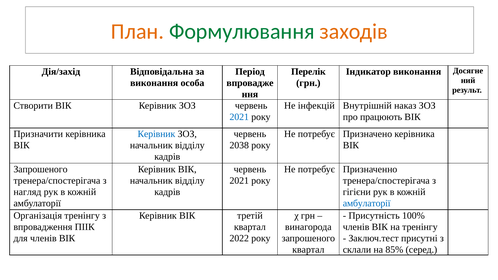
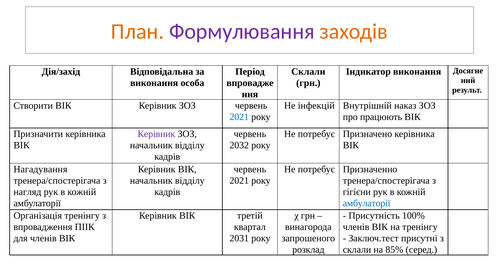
Формулювання colour: green -> purple
Перелік at (308, 72): Перелік -> Склали
Керівник at (156, 134) colour: blue -> purple
2038: 2038 -> 2032
Запрошеного at (41, 169): Запрошеного -> Нагадування
2022: 2022 -> 2031
квартал at (308, 250): квартал -> розклад
